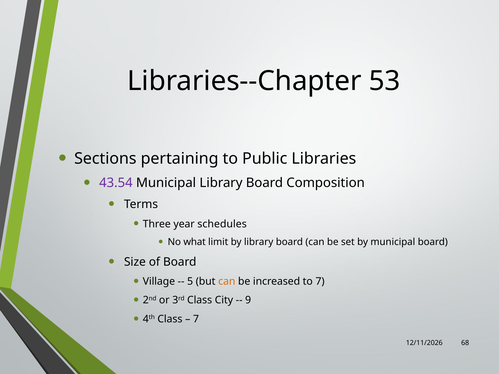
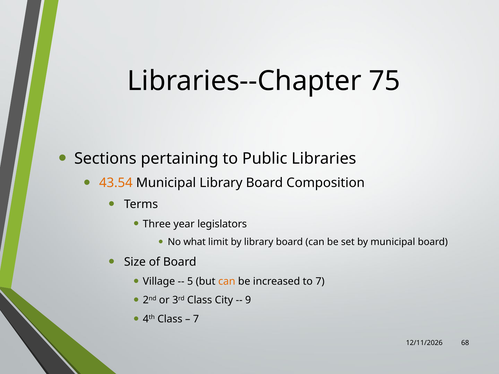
53: 53 -> 75
43.54 colour: purple -> orange
schedules: schedules -> legislators
